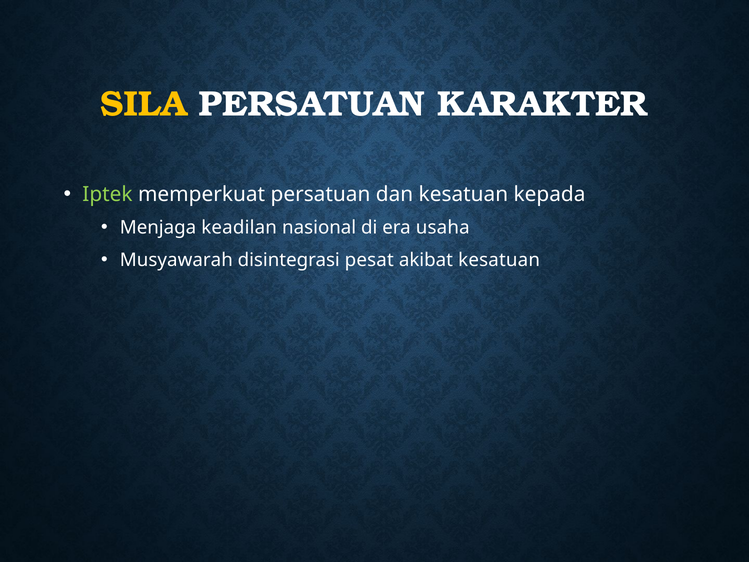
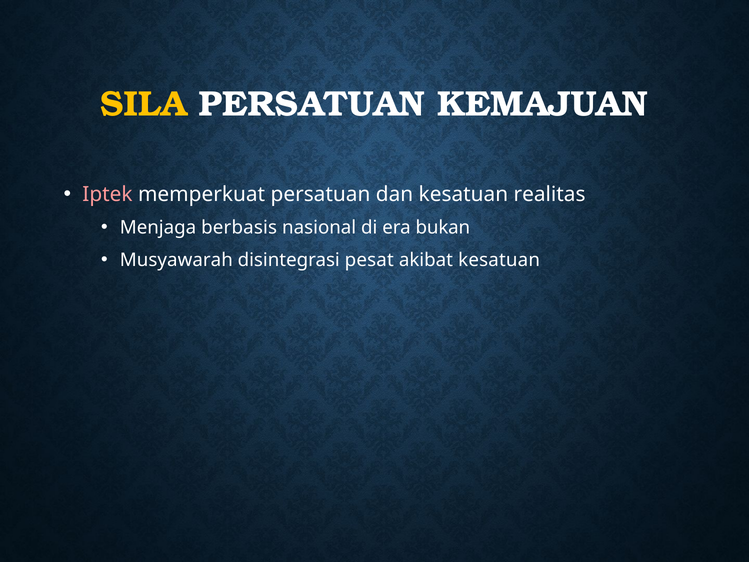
KARAKTER: KARAKTER -> KEMAJUAN
Iptek colour: light green -> pink
kepada: kepada -> realitas
keadilan: keadilan -> berbasis
usaha: usaha -> bukan
